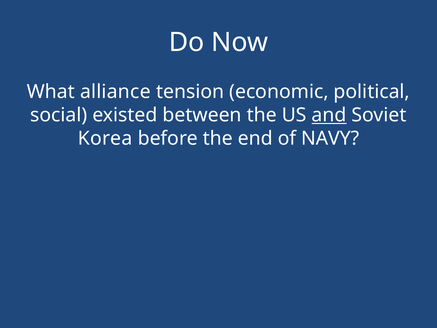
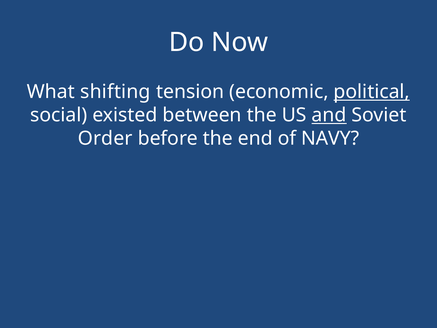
alliance: alliance -> shifting
political underline: none -> present
Korea: Korea -> Order
